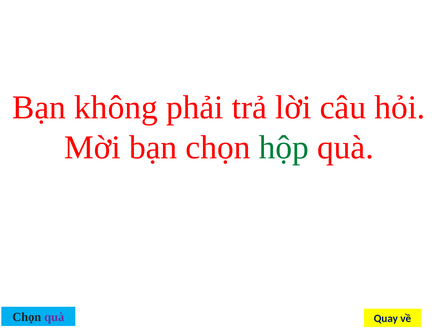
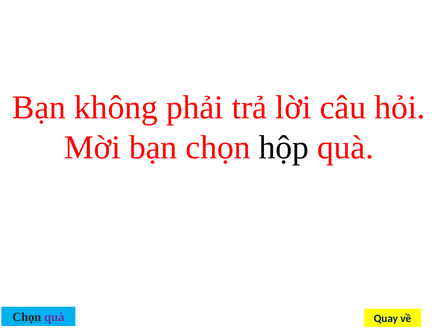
hộp colour: green -> black
